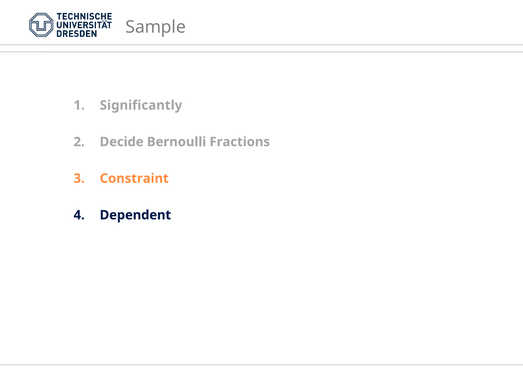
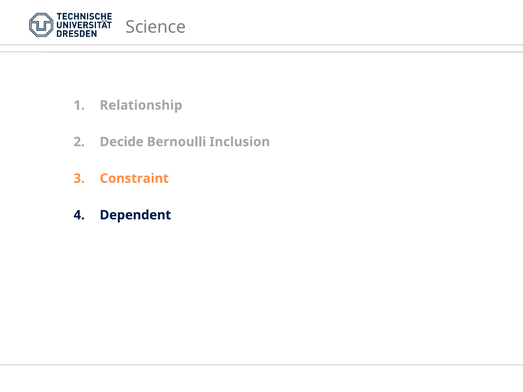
Sample: Sample -> Science
Significantly: Significantly -> Relationship
Fractions: Fractions -> Inclusion
